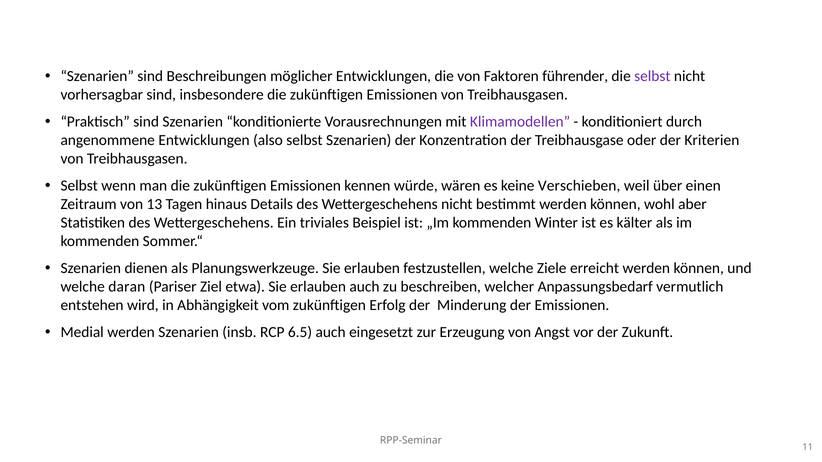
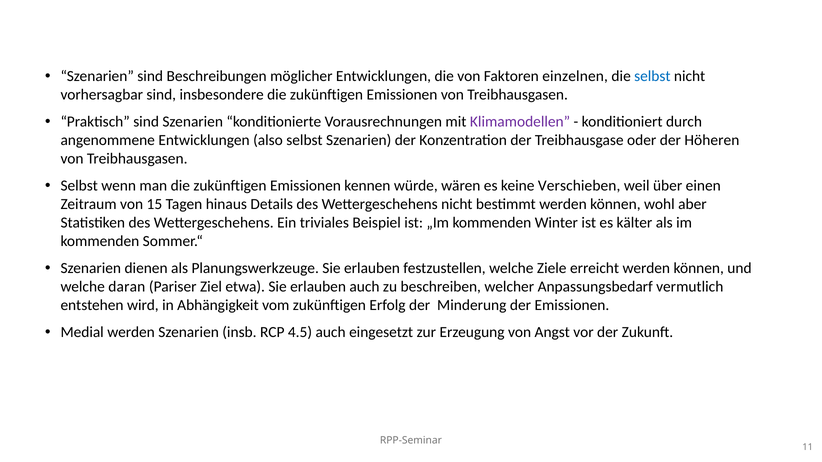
führender: führender -> einzelnen
selbst at (652, 76) colour: purple -> blue
Kriterien: Kriterien -> Höheren
13: 13 -> 15
6.5: 6.5 -> 4.5
